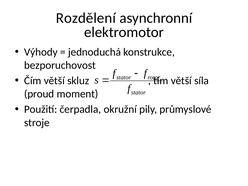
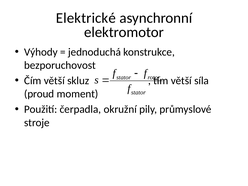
Rozdělení: Rozdělení -> Elektrické
